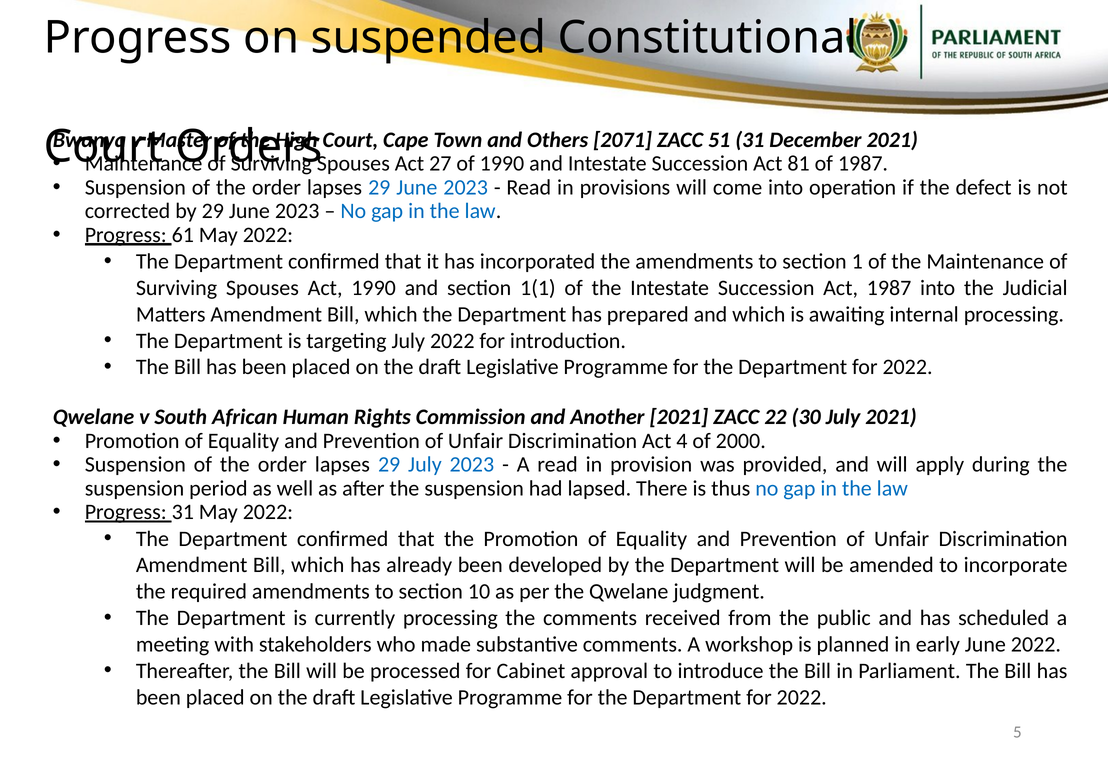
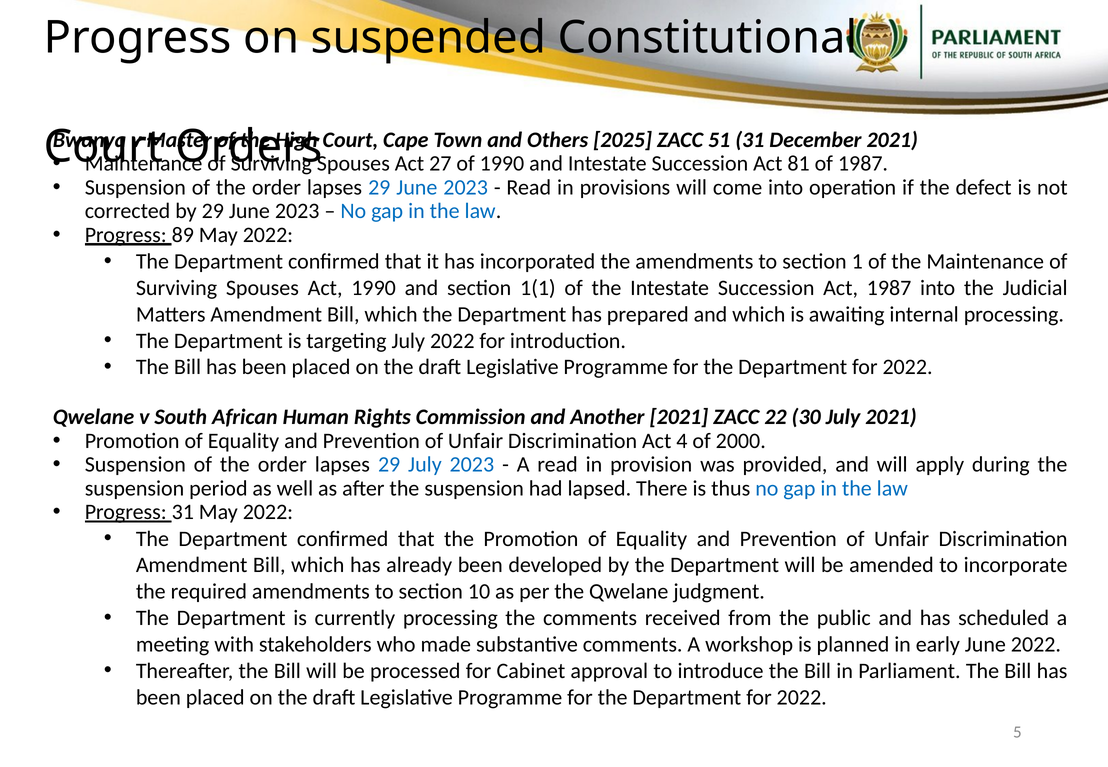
2071: 2071 -> 2025
61: 61 -> 89
